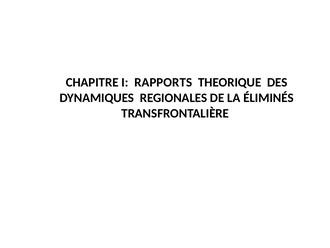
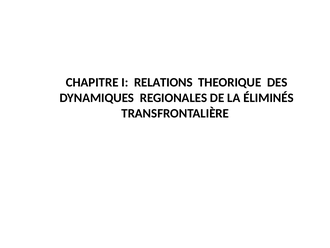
RAPPORTS: RAPPORTS -> RELATIONS
